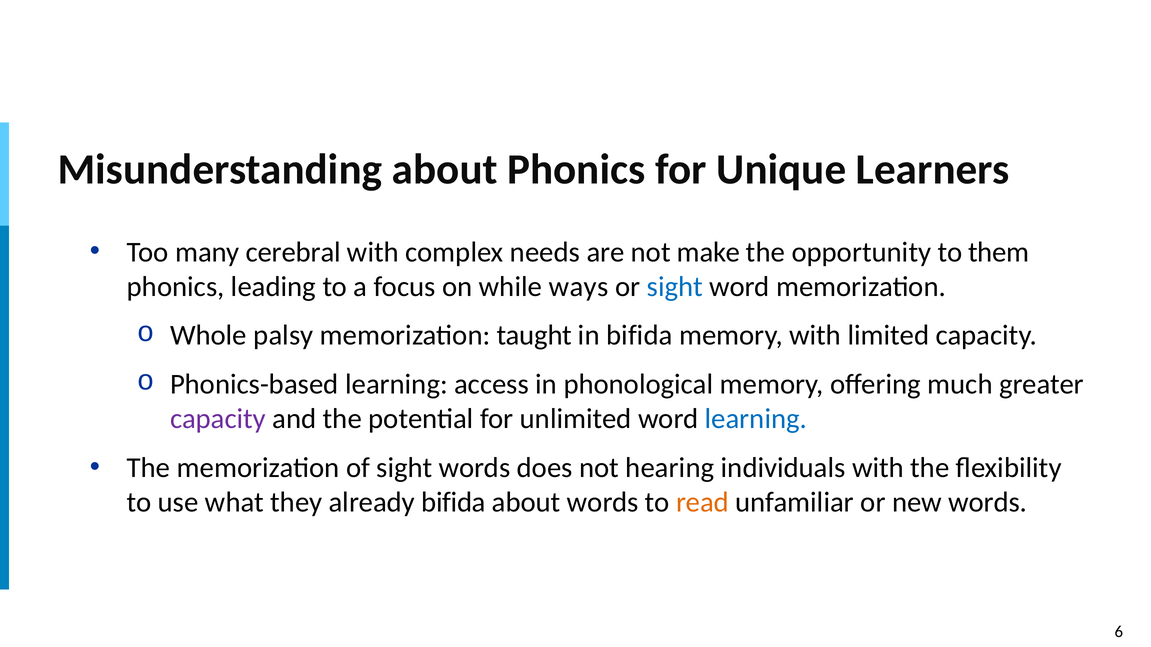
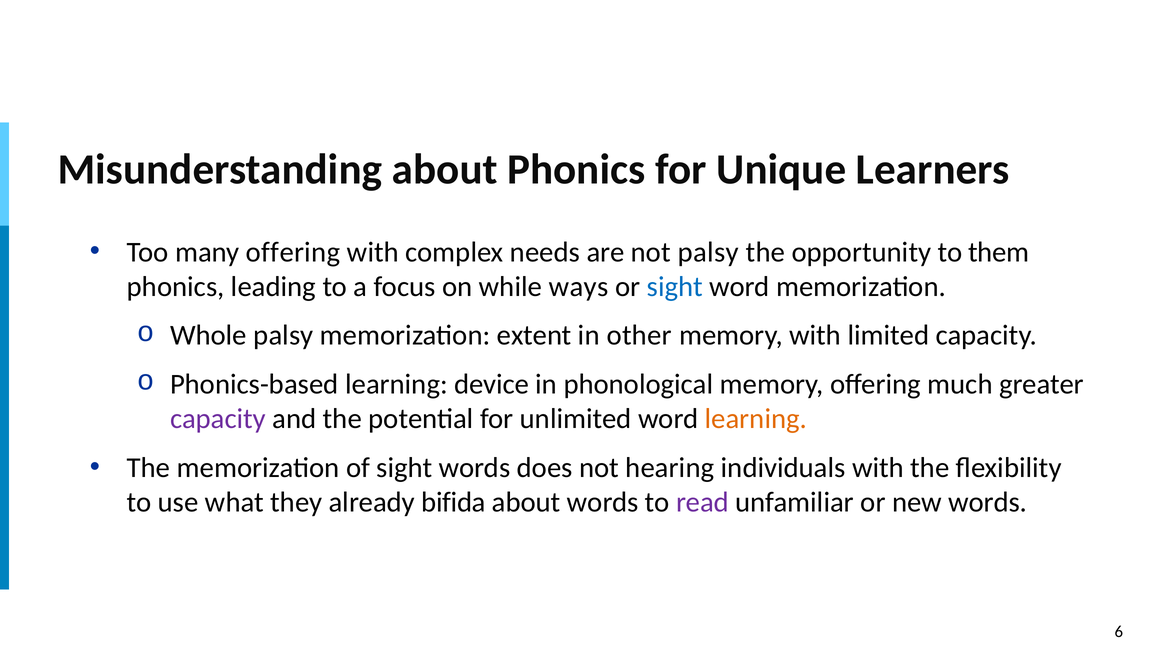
many cerebral: cerebral -> offering
not make: make -> palsy
taught: taught -> extent
in bifida: bifida -> other
access: access -> device
learning at (756, 419) colour: blue -> orange
read colour: orange -> purple
